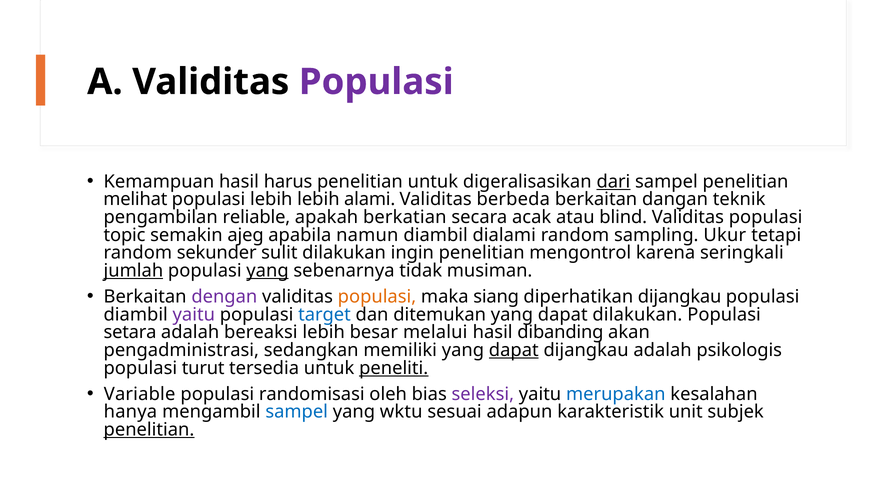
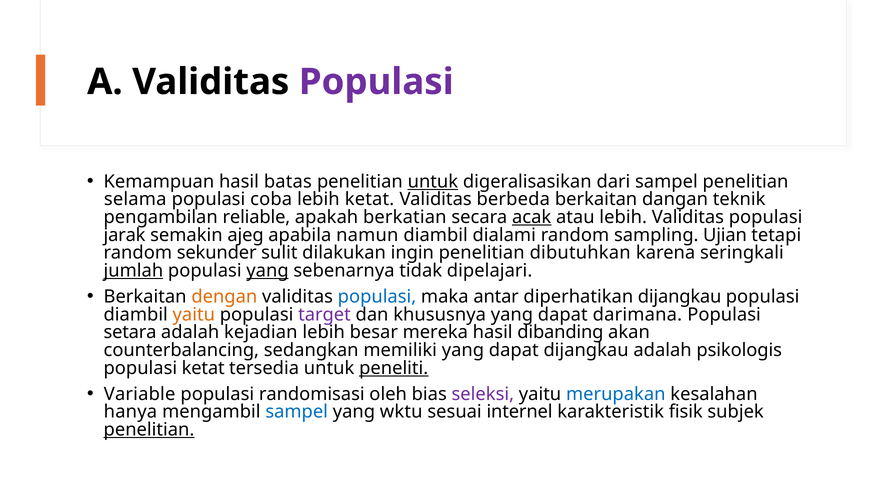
harus: harus -> batas
untuk at (433, 182) underline: none -> present
dari underline: present -> none
melihat: melihat -> selama
populasi lebih: lebih -> coba
lebih alami: alami -> ketat
acak underline: none -> present
atau blind: blind -> lebih
topic: topic -> jarak
Ukur: Ukur -> Ujian
mengontrol: mengontrol -> dibutuhkan
musiman: musiman -> dipelajari
dengan colour: purple -> orange
populasi at (377, 297) colour: orange -> blue
siang: siang -> antar
yaitu at (194, 315) colour: purple -> orange
target colour: blue -> purple
ditemukan: ditemukan -> khususnya
dapat dilakukan: dilakukan -> darimana
bereaksi: bereaksi -> kejadian
melalui: melalui -> mereka
pengadministrasi: pengadministrasi -> counterbalancing
dapat at (514, 350) underline: present -> none
populasi turut: turut -> ketat
adapun: adapun -> internel
unit: unit -> fisik
